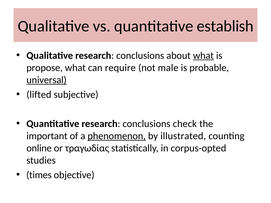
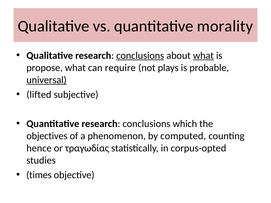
establish: establish -> morality
conclusions at (140, 56) underline: none -> present
male: male -> plays
check: check -> which
important: important -> objectives
phenomenon underline: present -> none
illustrated: illustrated -> computed
online: online -> hence
